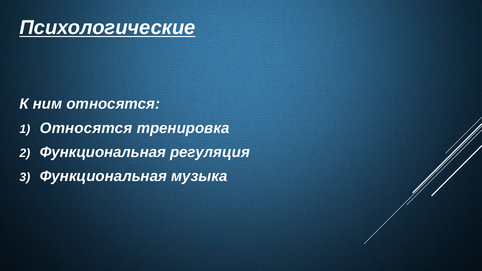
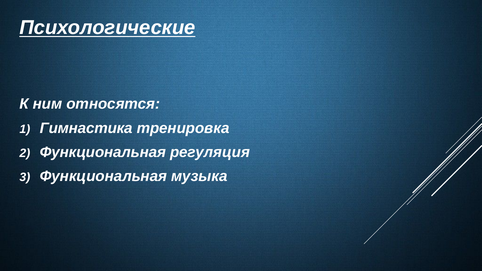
Относятся at (86, 128): Относятся -> Гимнастика
